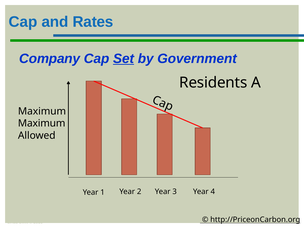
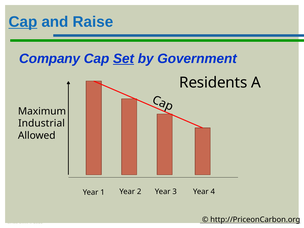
Cap at (23, 22) underline: none -> present
Rates: Rates -> Raise
Maximum at (42, 123): Maximum -> Industrial
